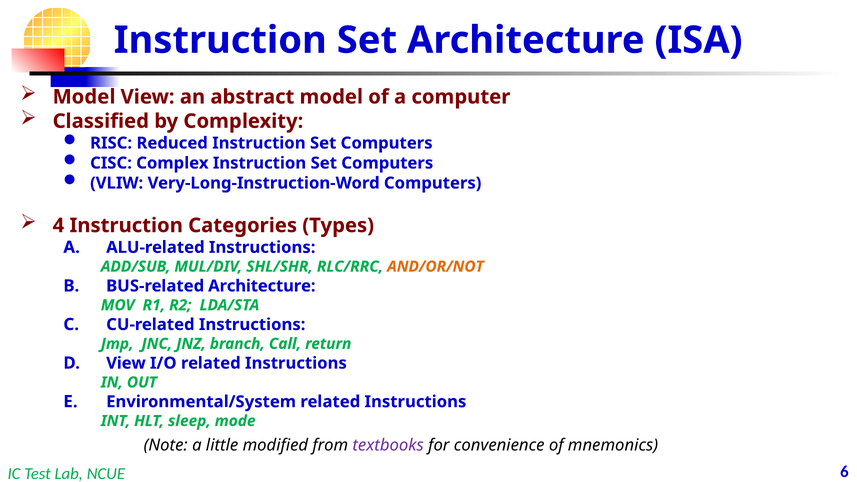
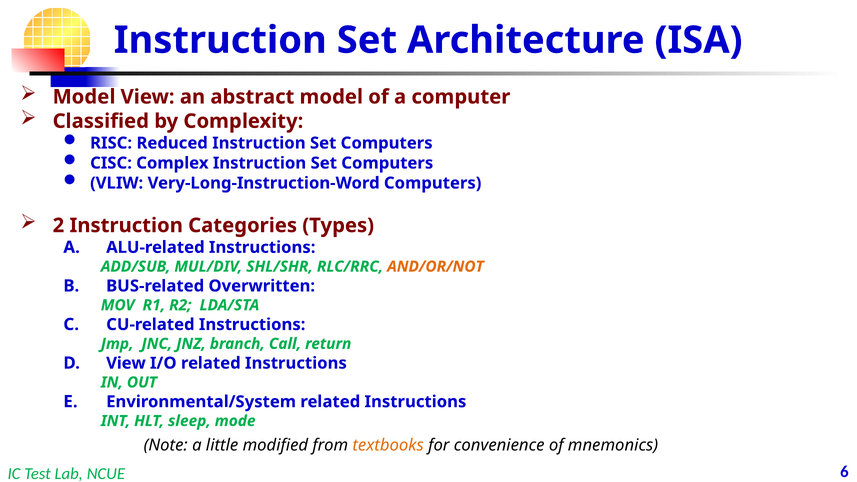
4: 4 -> 2
BUS-related Architecture: Architecture -> Overwritten
textbooks colour: purple -> orange
